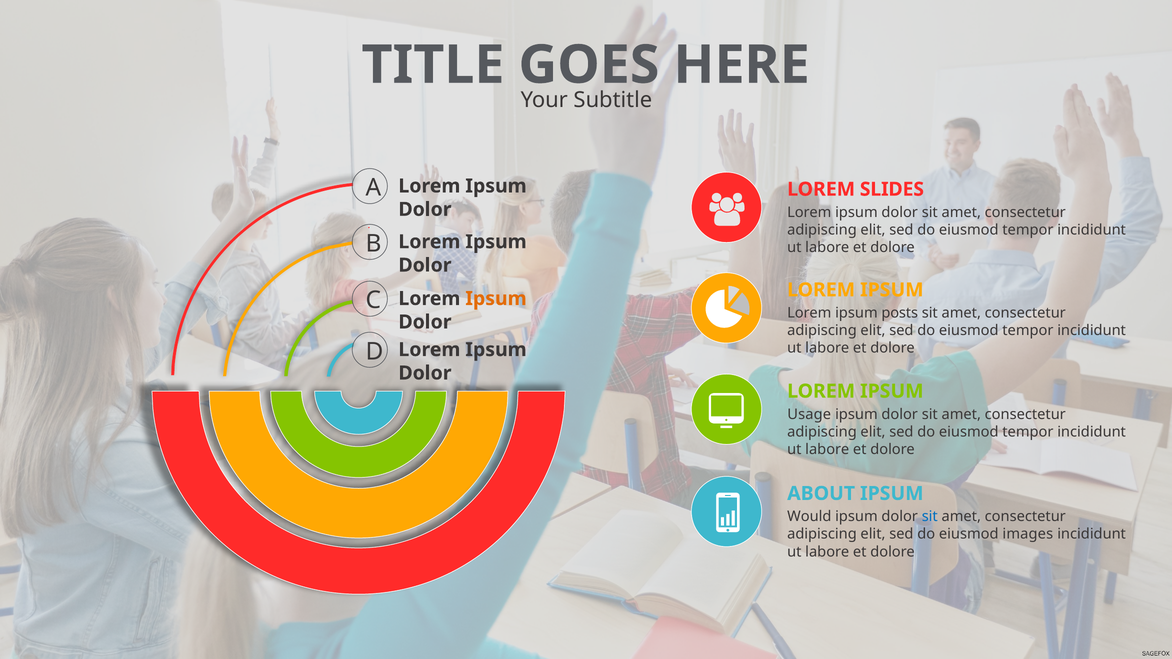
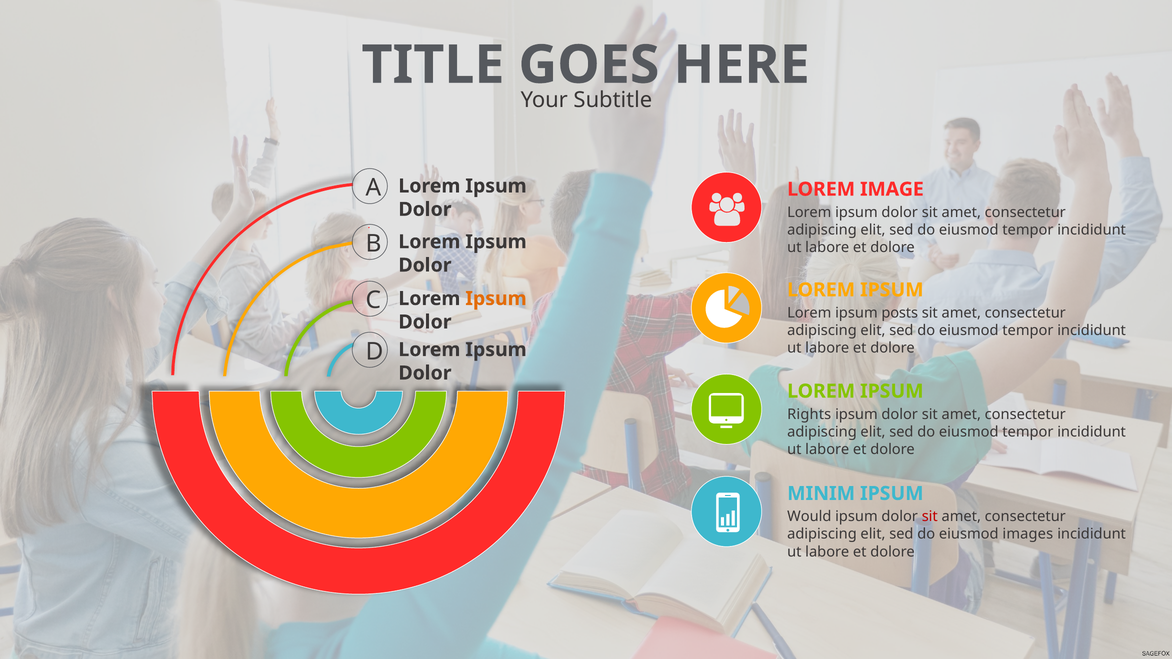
SLIDES: SLIDES -> IMAGE
Usage: Usage -> Rights
ABOUT: ABOUT -> MINIM
sit at (930, 517) colour: blue -> red
